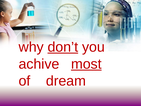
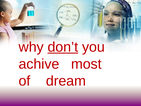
most underline: present -> none
